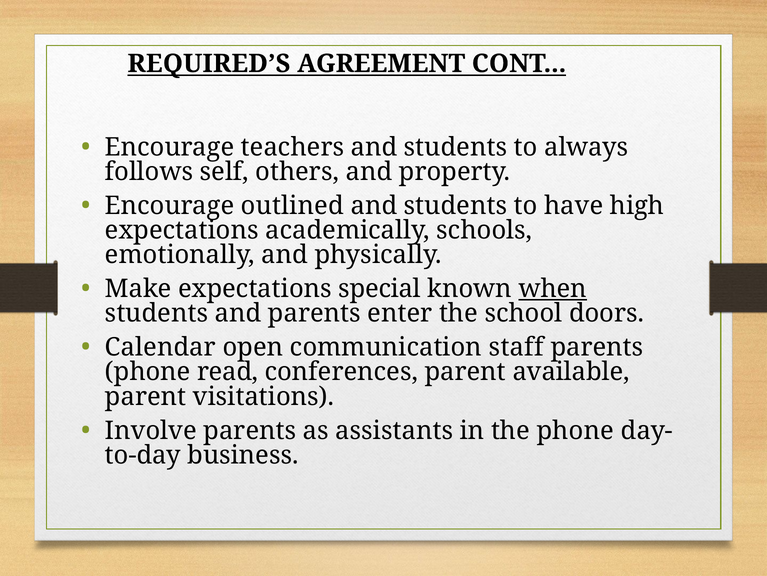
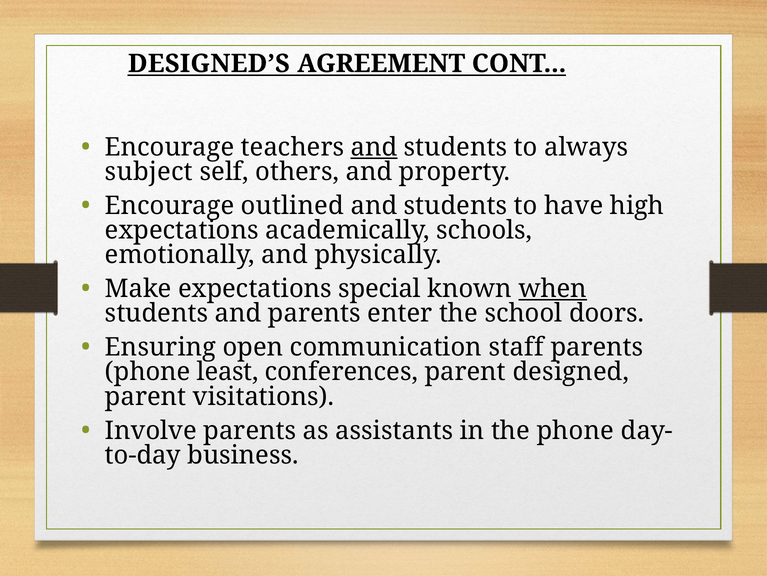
REQUIRED’S: REQUIRED’S -> DESIGNED’S
and at (374, 147) underline: none -> present
follows: follows -> subject
Calendar: Calendar -> Ensuring
read: read -> least
available: available -> designed
